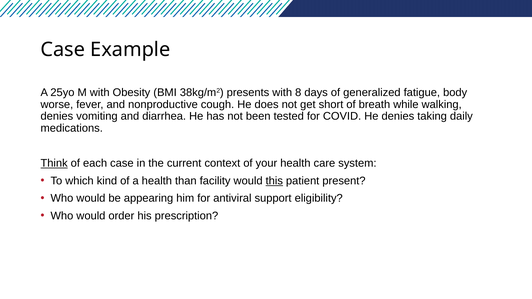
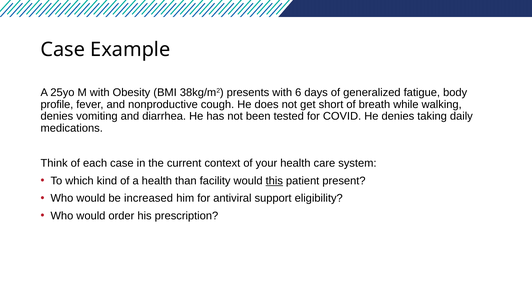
8: 8 -> 6
worse: worse -> profile
Think underline: present -> none
appearing: appearing -> increased
